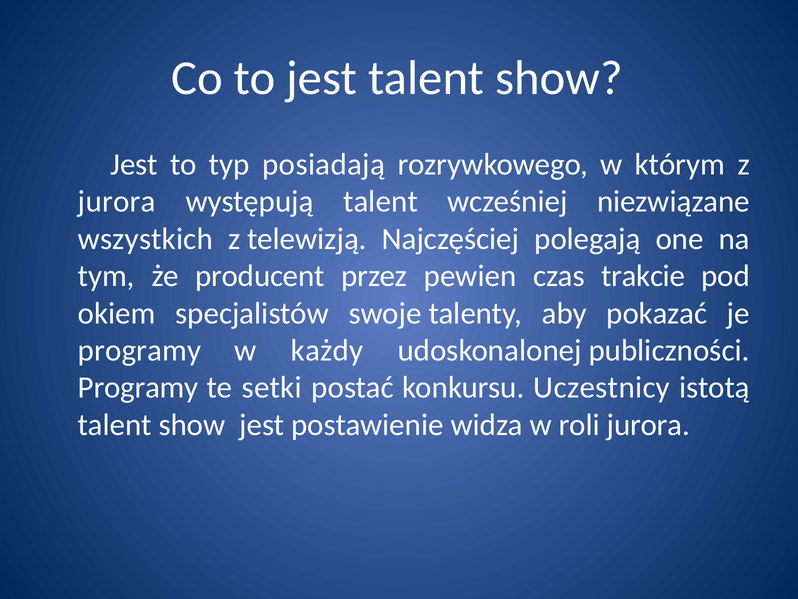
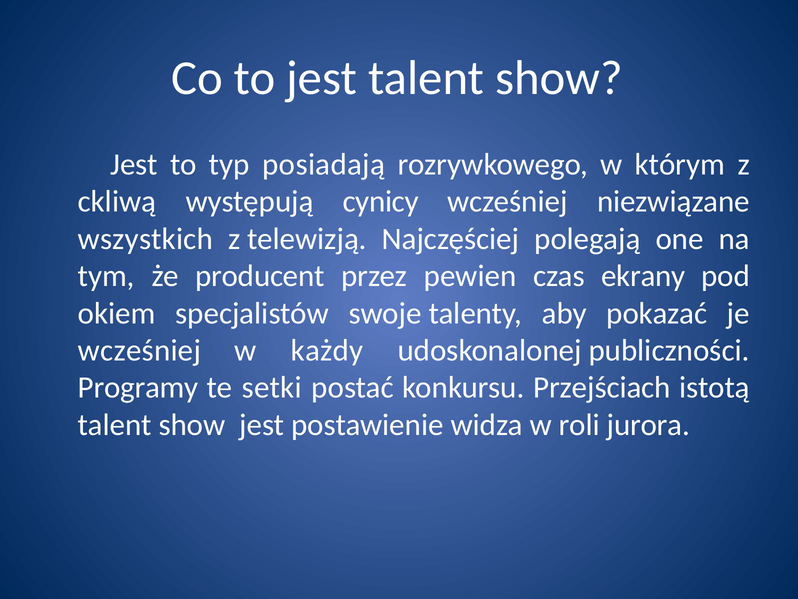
jurora at (117, 202): jurora -> ckliwą
występują talent: talent -> cynicy
trakcie: trakcie -> ekrany
programy at (139, 350): programy -> wcześniej
Uczestnicy: Uczestnicy -> Przejściach
